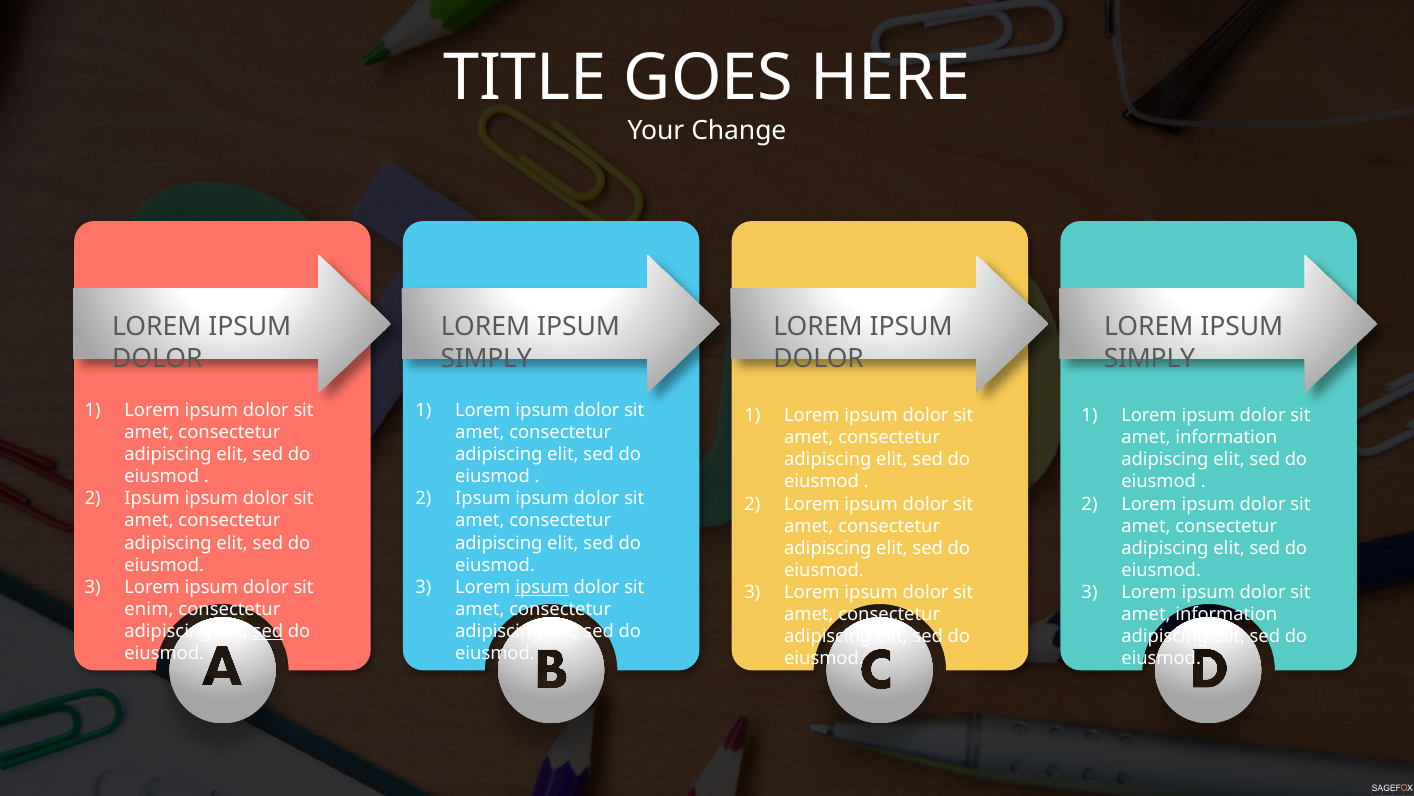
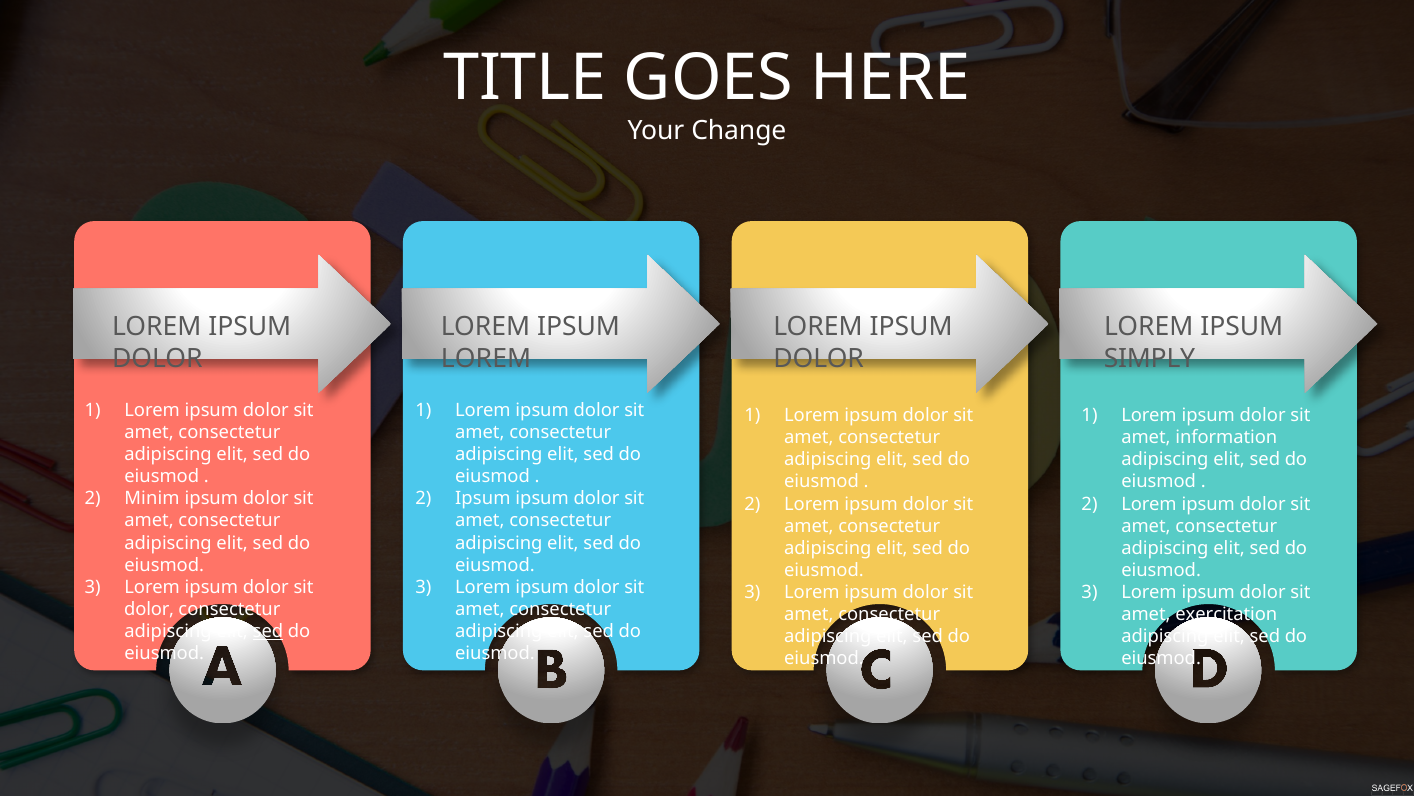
SIMPLY at (486, 358): SIMPLY -> LOREM
Ipsum at (152, 498): Ipsum -> Minim
ipsum at (542, 587) underline: present -> none
enim at (149, 609): enim -> dolor
information at (1226, 614): information -> exercitation
